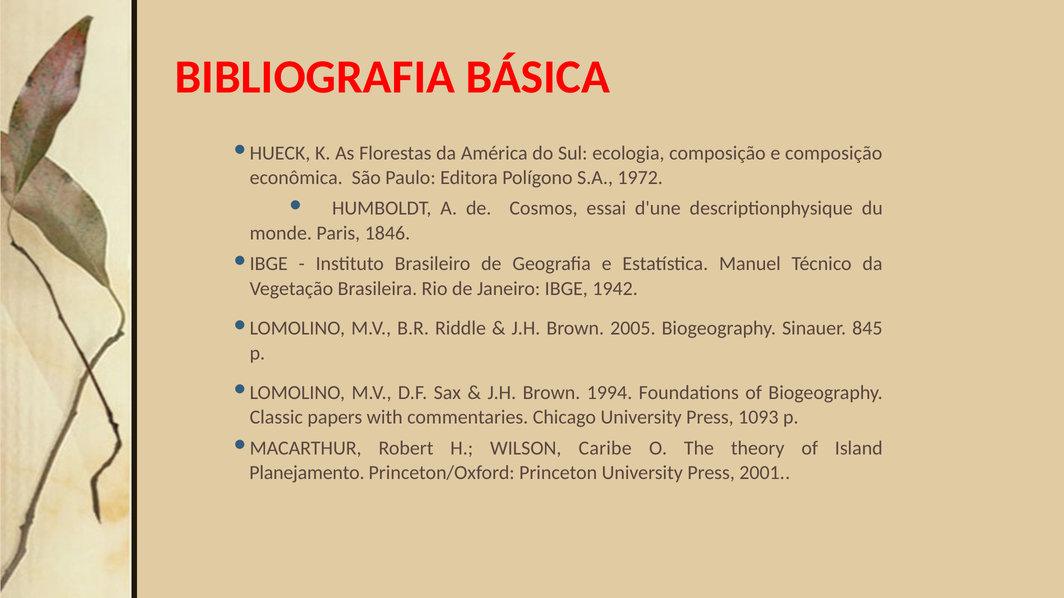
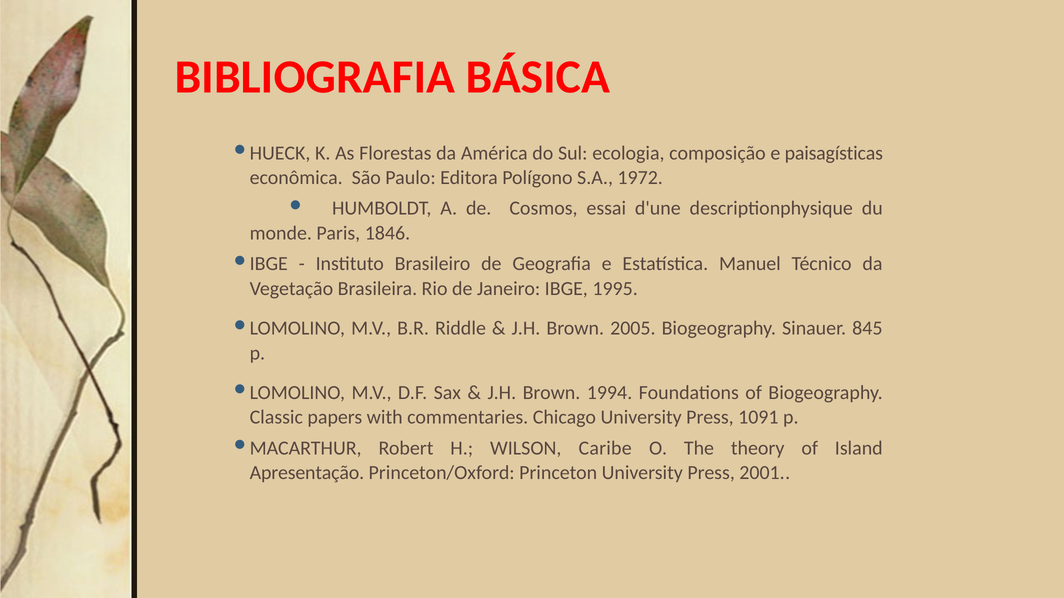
e composição: composição -> paisagísticas
1942: 1942 -> 1995
1093: 1093 -> 1091
Planejamento: Planejamento -> Apresentação
